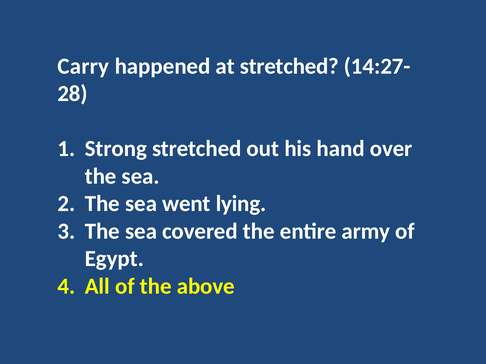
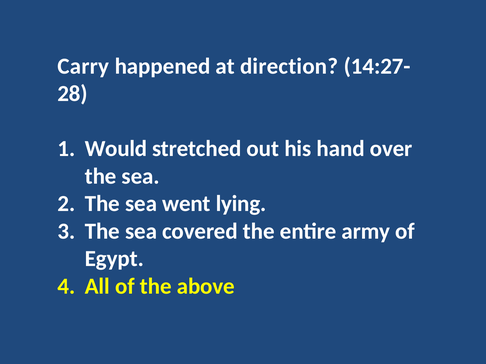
at stretched: stretched -> direction
Strong: Strong -> Would
